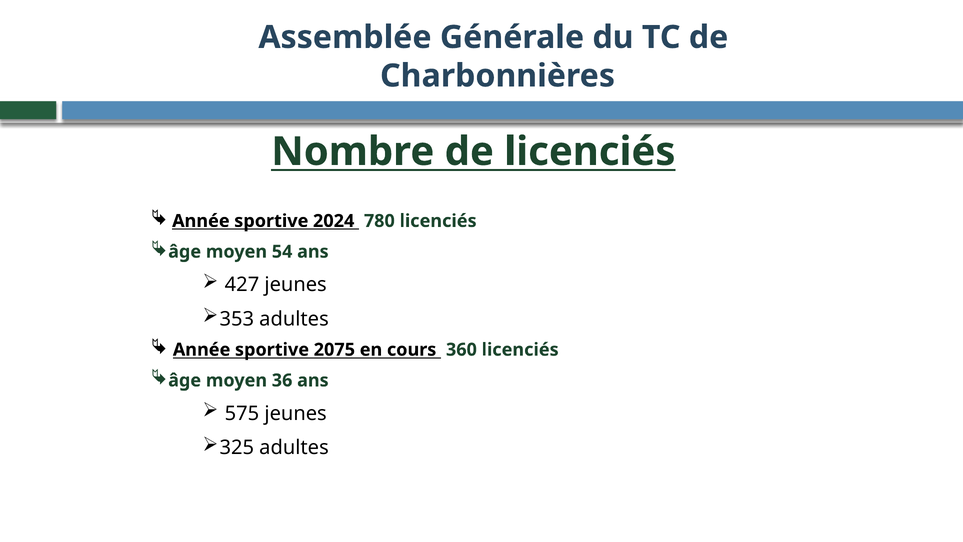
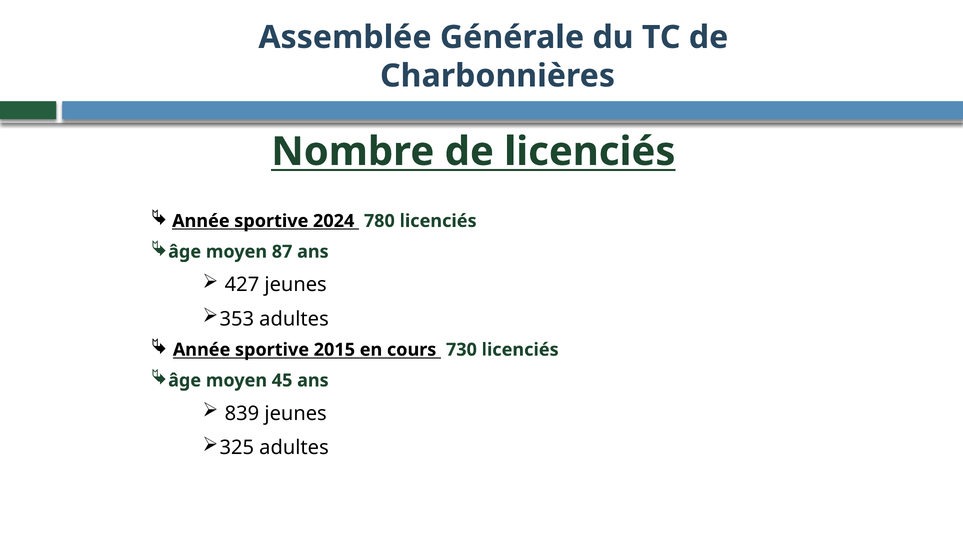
54: 54 -> 87
2075: 2075 -> 2015
360: 360 -> 730
36: 36 -> 45
575: 575 -> 839
